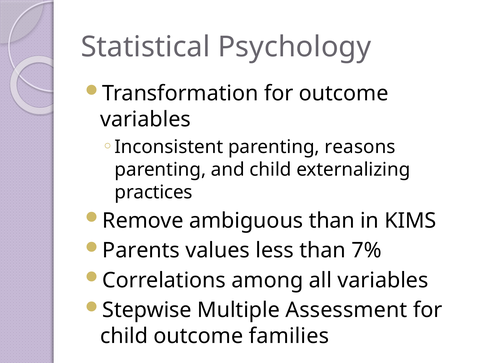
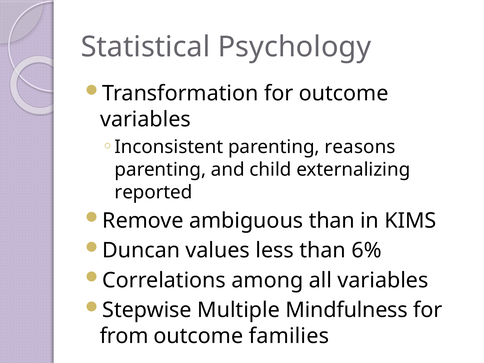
practices: practices -> reported
Parents: Parents -> Duncan
7%: 7% -> 6%
Assessment: Assessment -> Mindfulness
child at (124, 336): child -> from
